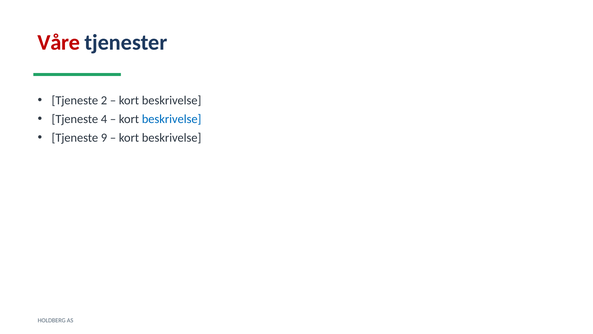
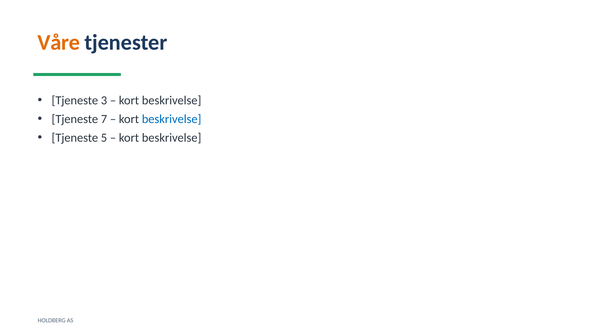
Våre colour: red -> orange
2: 2 -> 3
4: 4 -> 7
9: 9 -> 5
